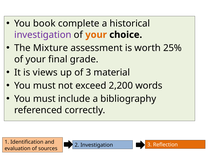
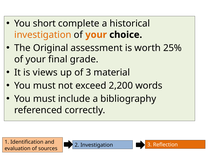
book: book -> short
investigation at (43, 35) colour: purple -> orange
Mixture: Mixture -> Original
